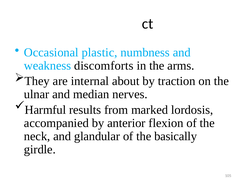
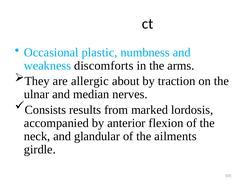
internal: internal -> allergic
Harmful: Harmful -> Consists
basically: basically -> ailments
